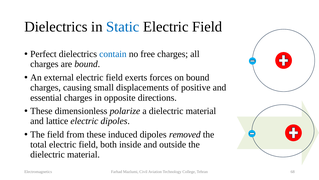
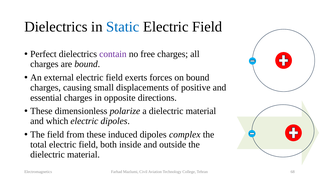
contain colour: blue -> purple
lattice: lattice -> which
removed: removed -> complex
